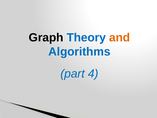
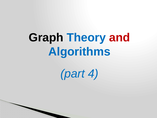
and colour: orange -> red
